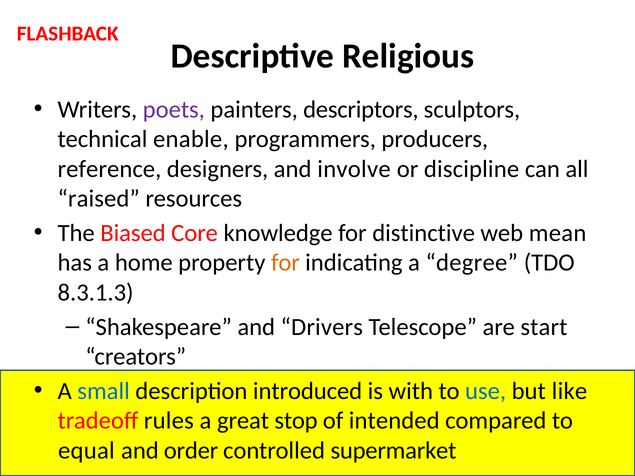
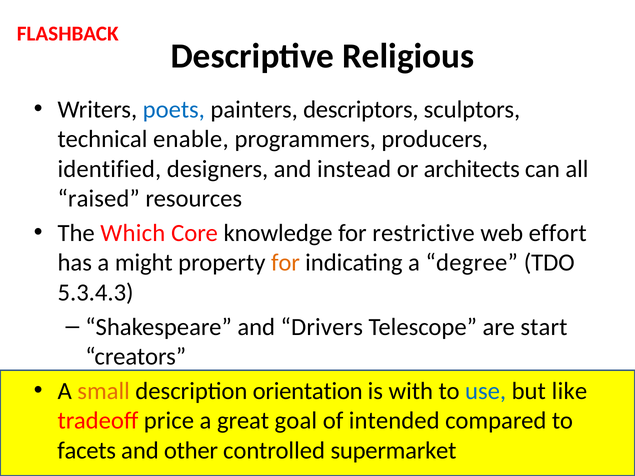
poets colour: purple -> blue
reference: reference -> identified
involve: involve -> instead
discipline: discipline -> architects
Biased: Biased -> Which
distinctive: distinctive -> restrictive
mean: mean -> effort
home: home -> might
8.3.1.3: 8.3.1.3 -> 5.3.4.3
small colour: blue -> orange
introduced: introduced -> orientation
rules: rules -> price
stop: stop -> goal
equal: equal -> facets
order: order -> other
